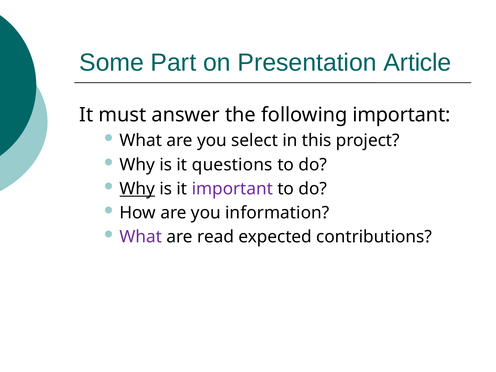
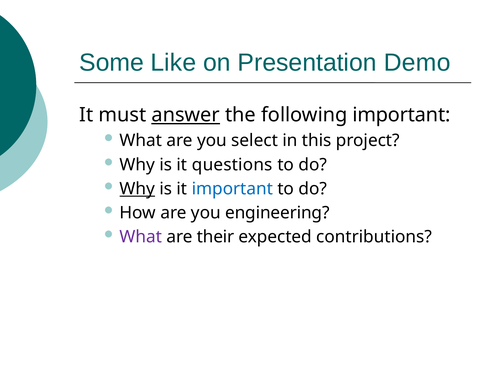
Part: Part -> Like
Article: Article -> Demo
answer underline: none -> present
important at (232, 189) colour: purple -> blue
information: information -> engineering
read: read -> their
